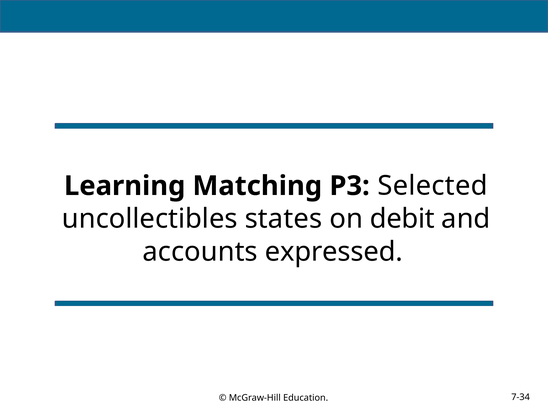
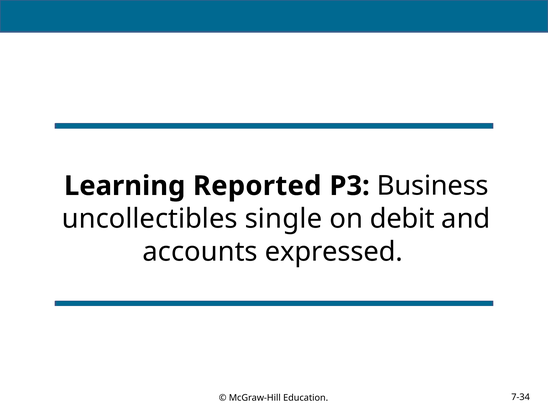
Matching: Matching -> Reported
Selected: Selected -> Business
states: states -> single
